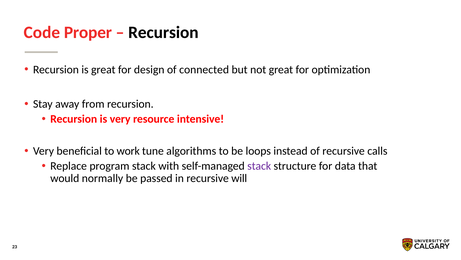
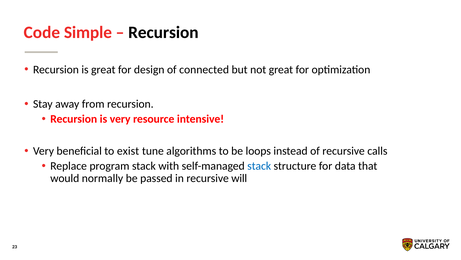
Proper: Proper -> Simple
work: work -> exist
stack at (259, 166) colour: purple -> blue
